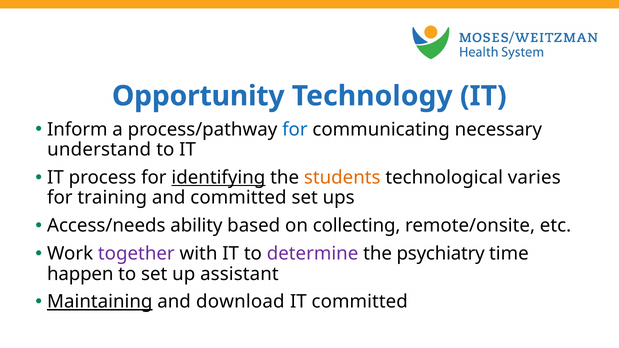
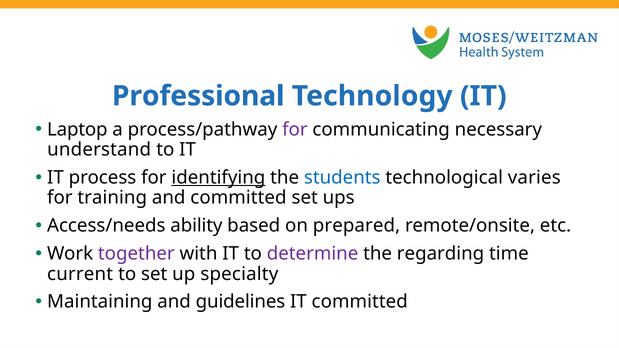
Opportunity: Opportunity -> Professional
Inform: Inform -> Laptop
for at (295, 130) colour: blue -> purple
students colour: orange -> blue
collecting: collecting -> prepared
psychiatry: psychiatry -> regarding
happen: happen -> current
assistant: assistant -> specialty
Maintaining underline: present -> none
download: download -> guidelines
